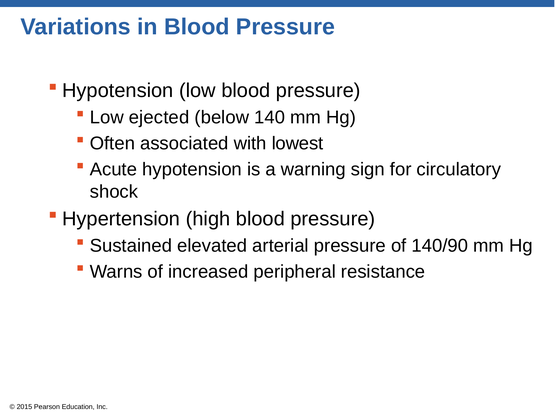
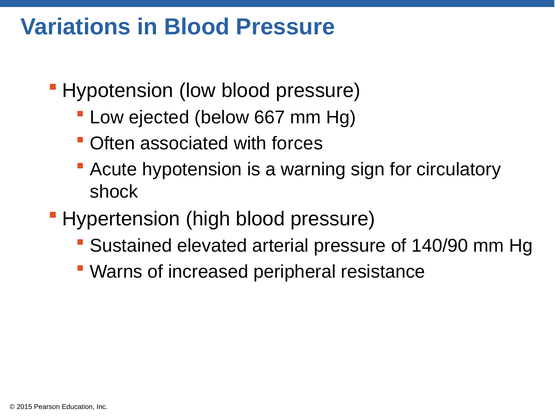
140: 140 -> 667
lowest: lowest -> forces
